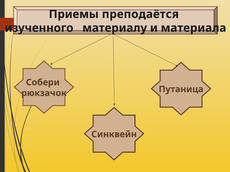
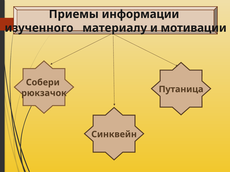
преподаётся: преподаётся -> информации
материала: материала -> мотивации
